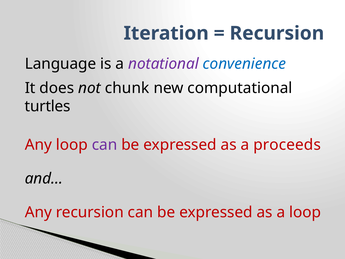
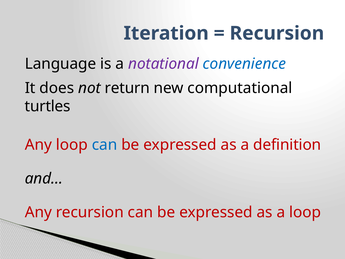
chunk: chunk -> return
can at (105, 145) colour: purple -> blue
proceeds: proceeds -> definition
